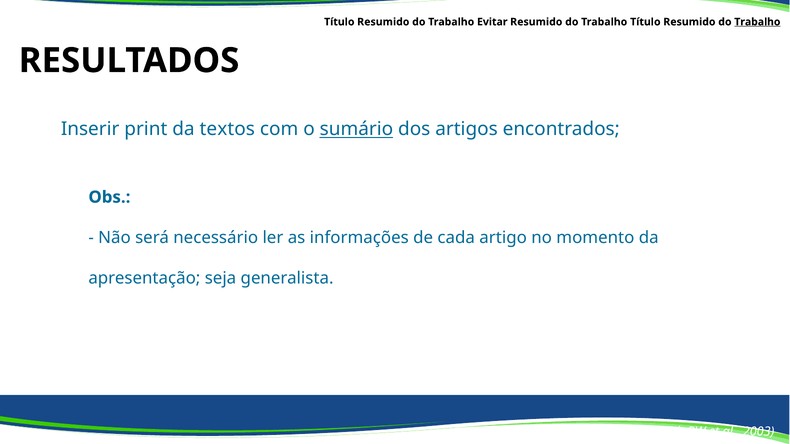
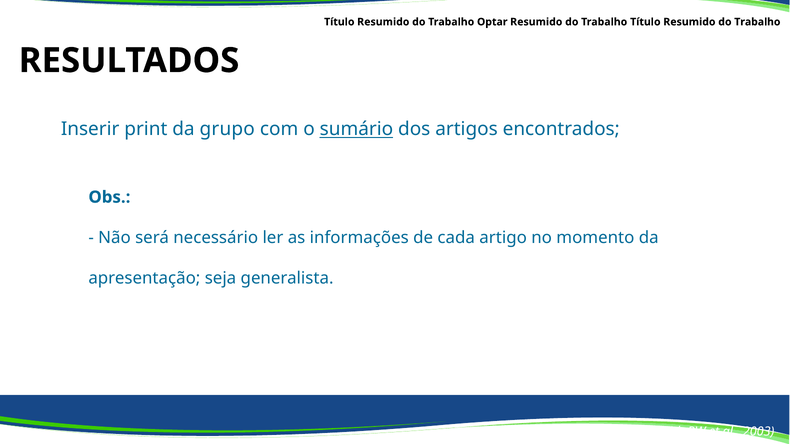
Evitar: Evitar -> Optar
Trabalho at (757, 22) underline: present -> none
textos: textos -> grupo
